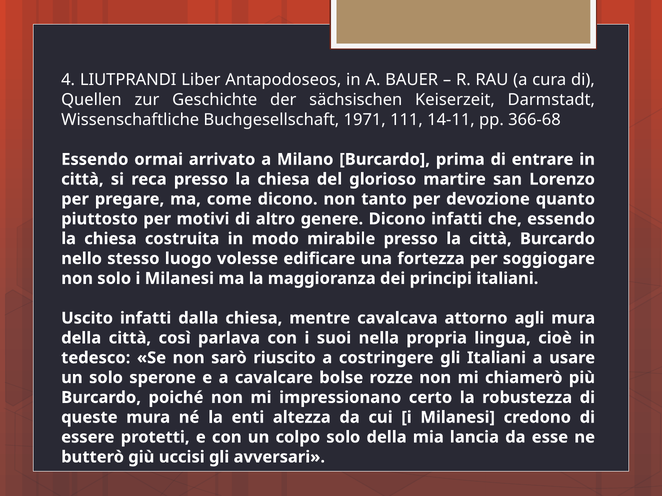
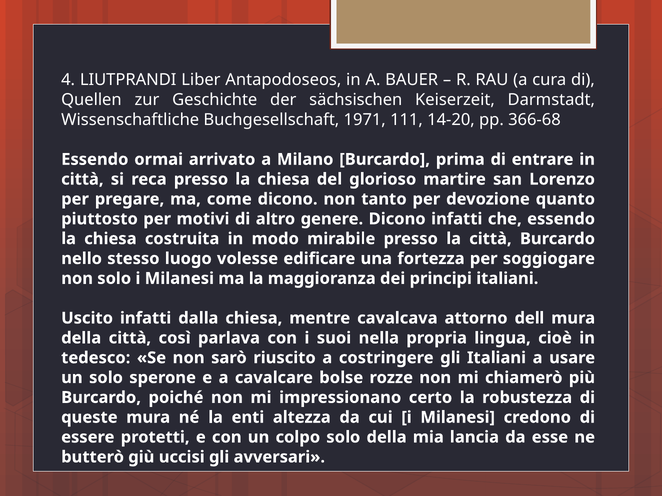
14-11: 14-11 -> 14-20
agli: agli -> dell
